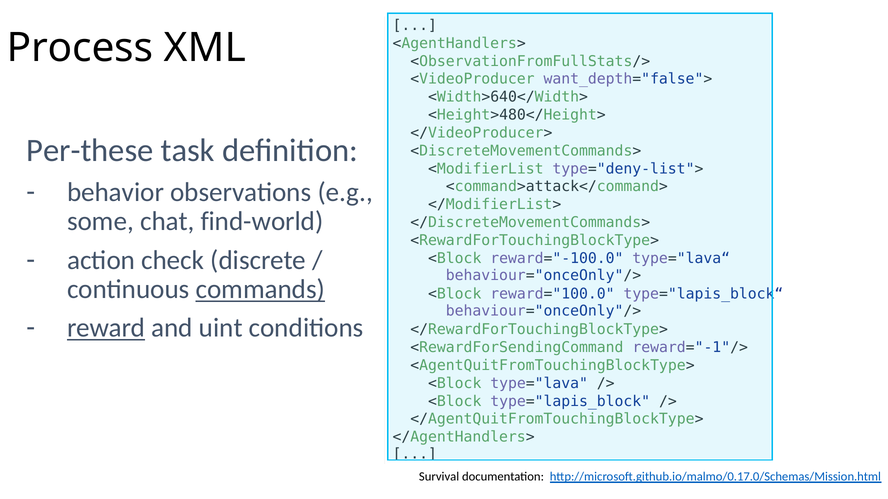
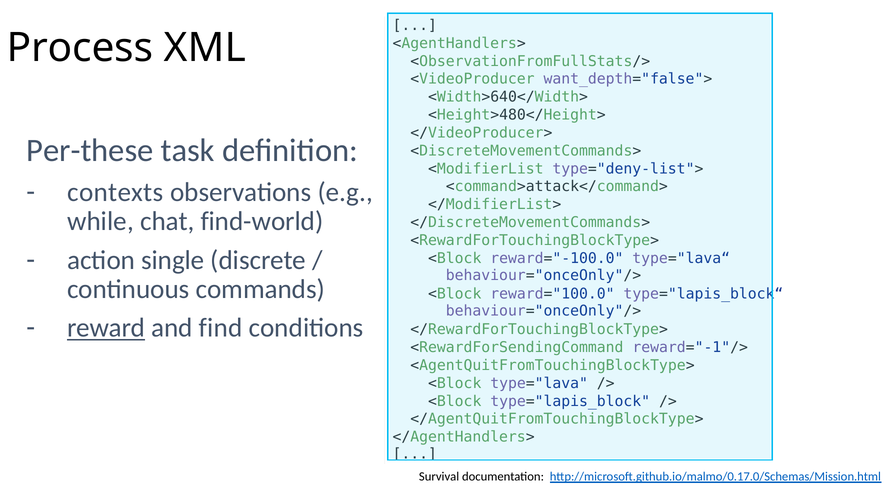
behavior: behavior -> contexts
some: some -> while
check: check -> single
commands underline: present -> none
uint: uint -> find
